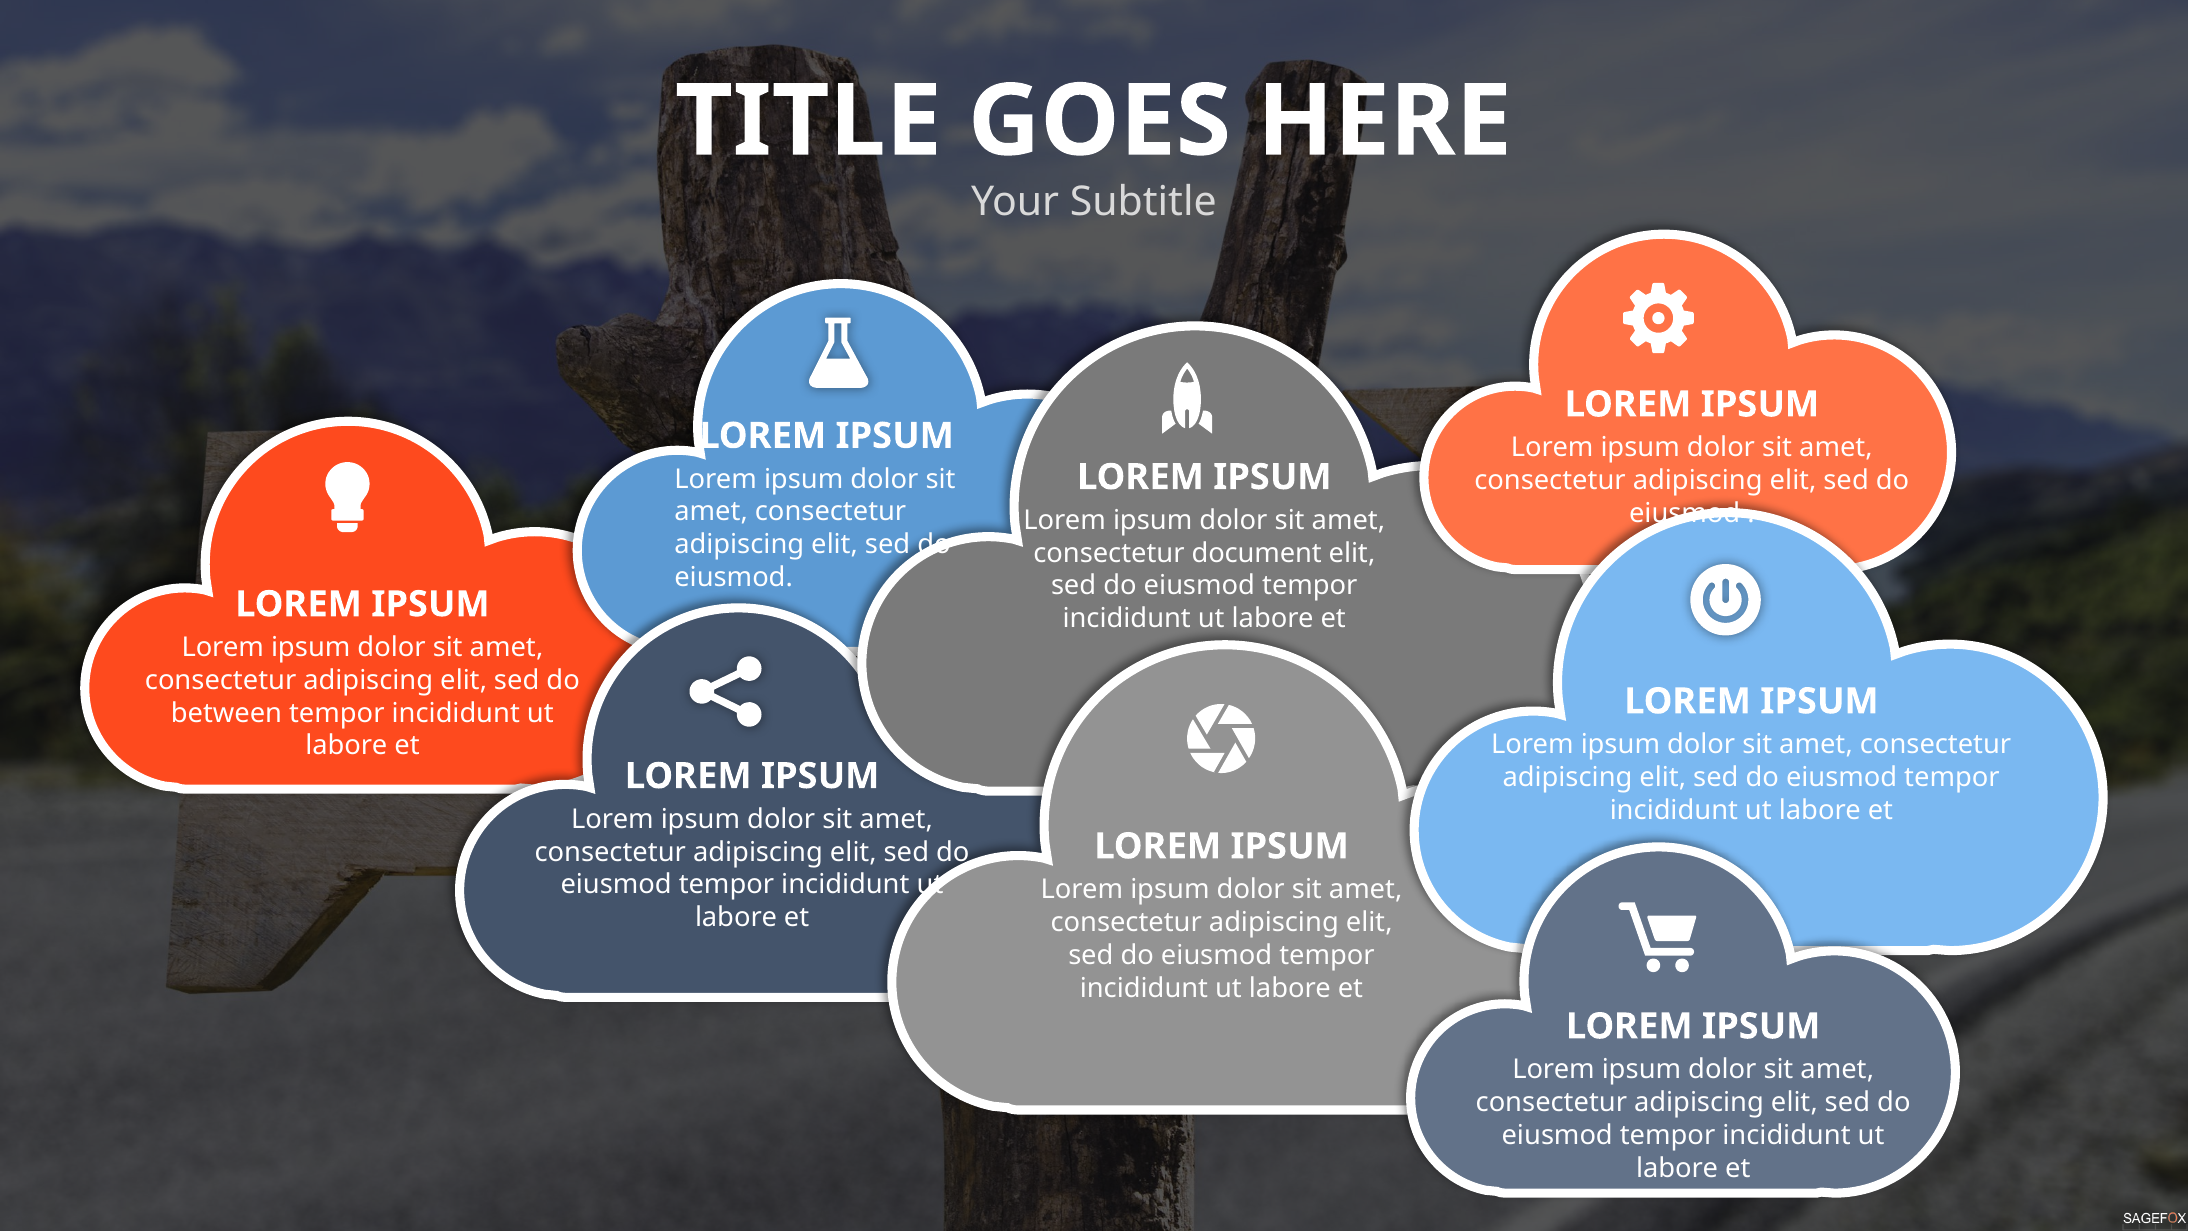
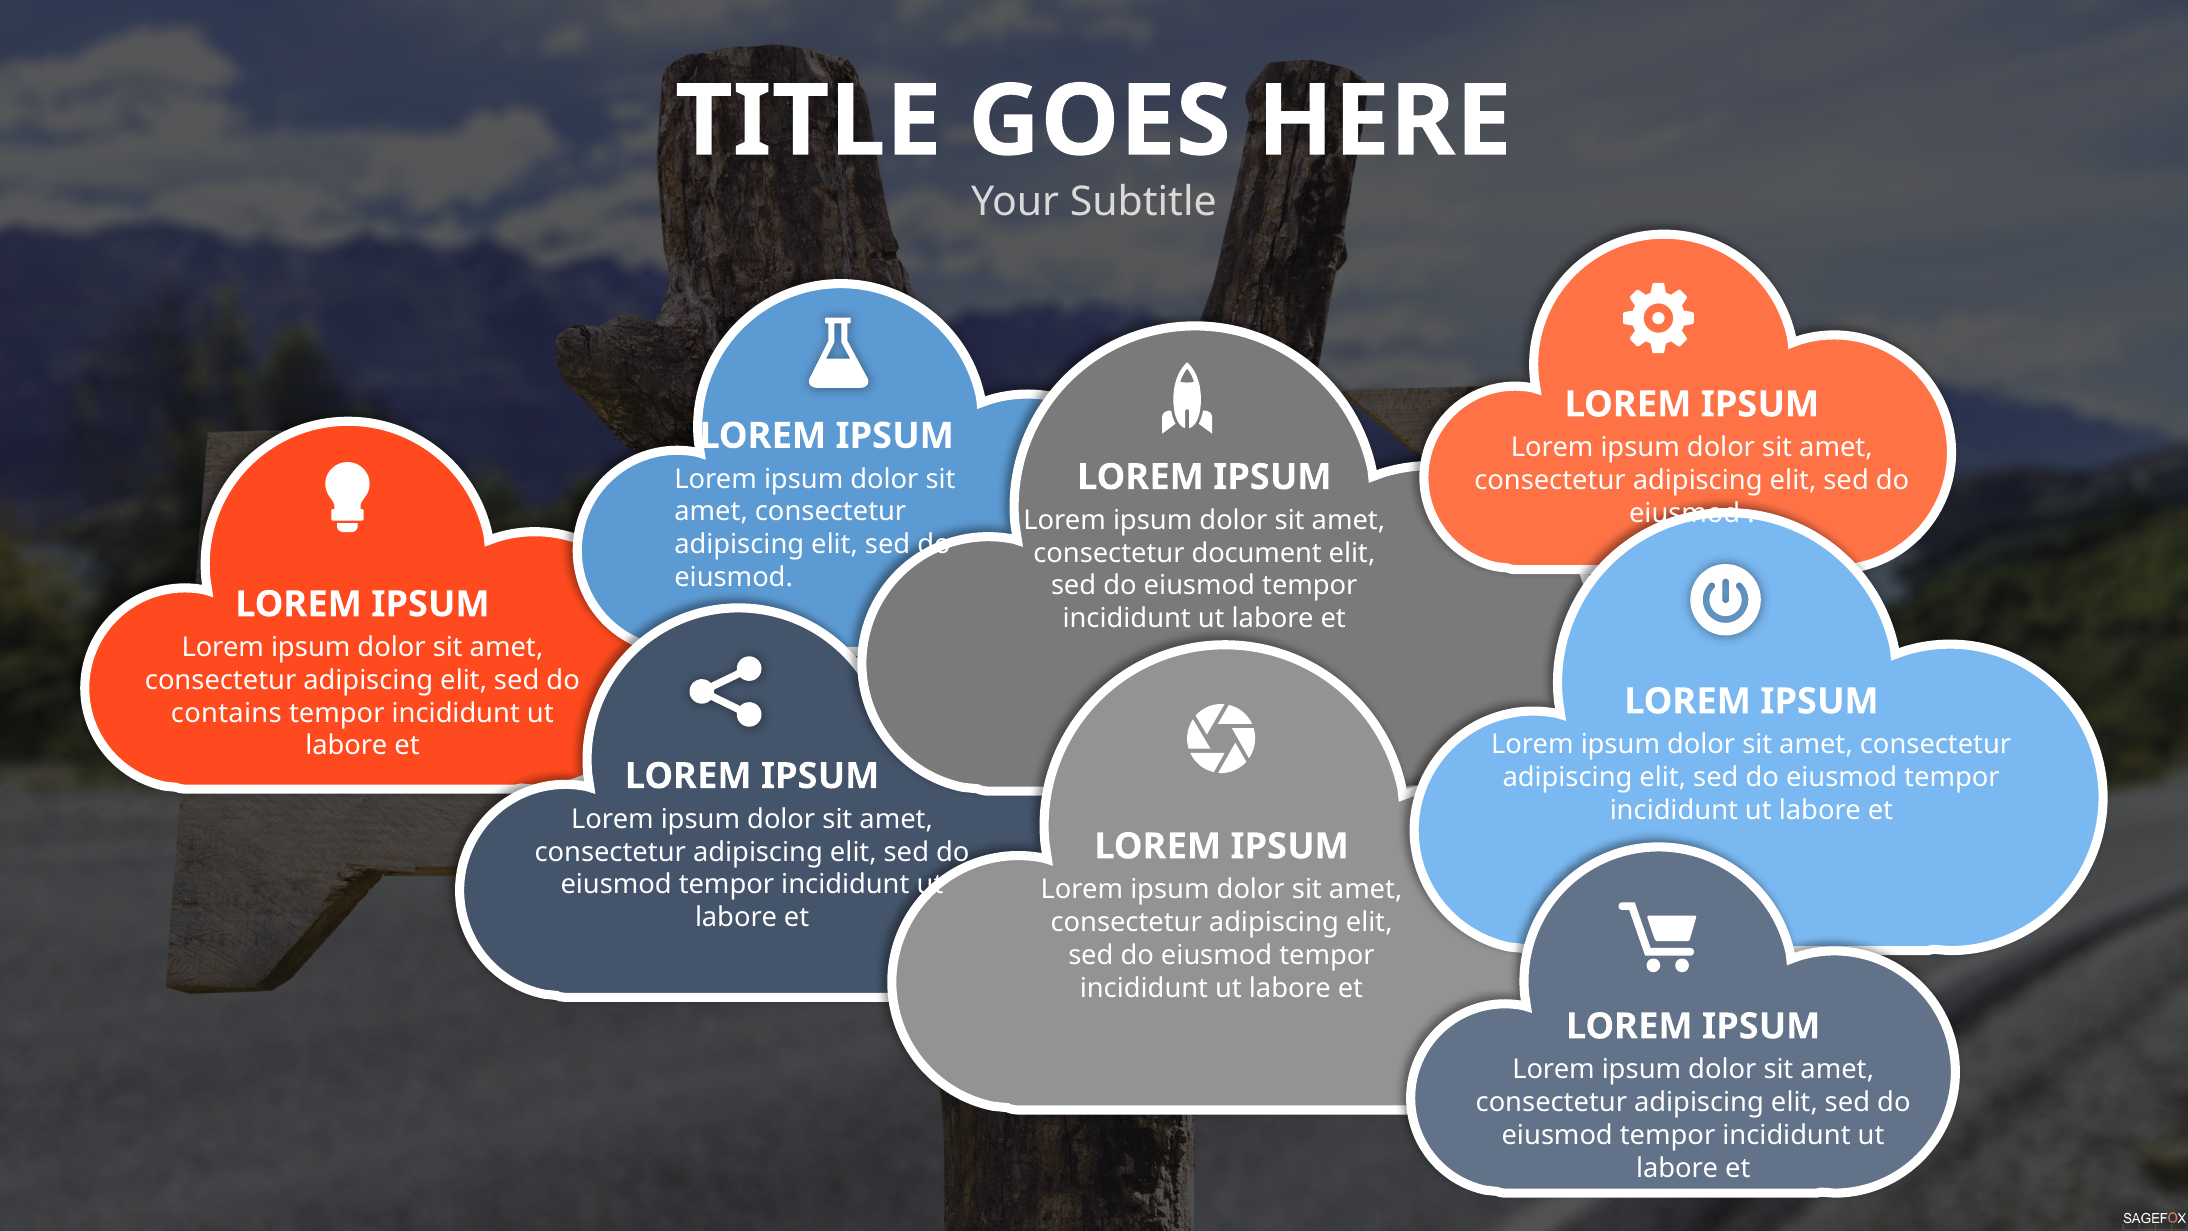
between: between -> contains
